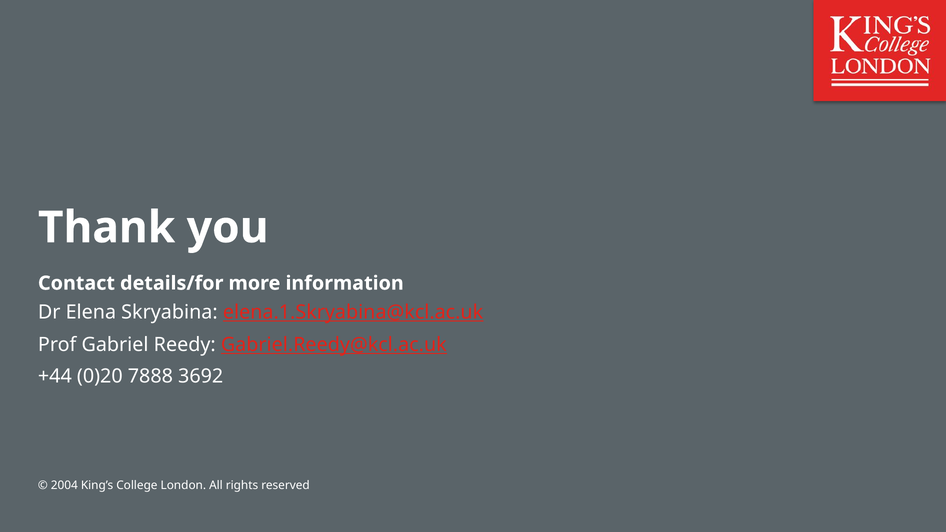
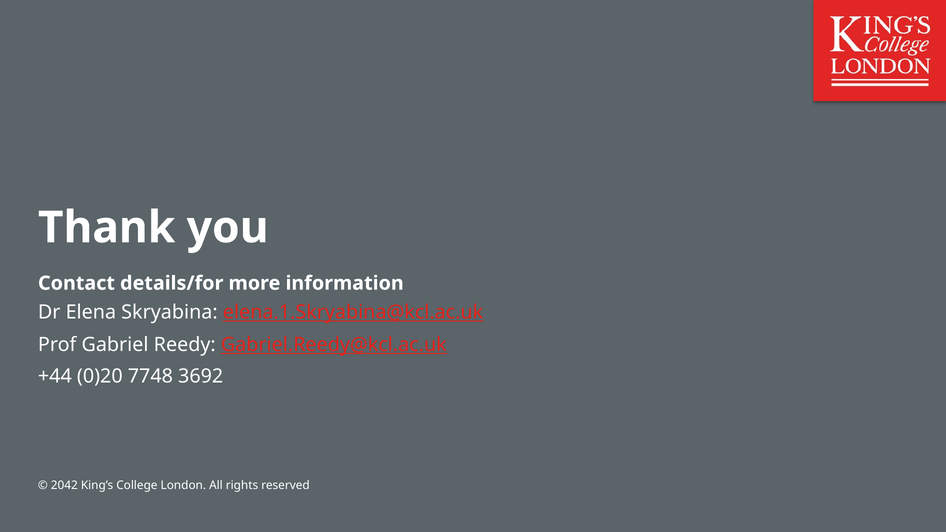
7888: 7888 -> 7748
2004: 2004 -> 2042
